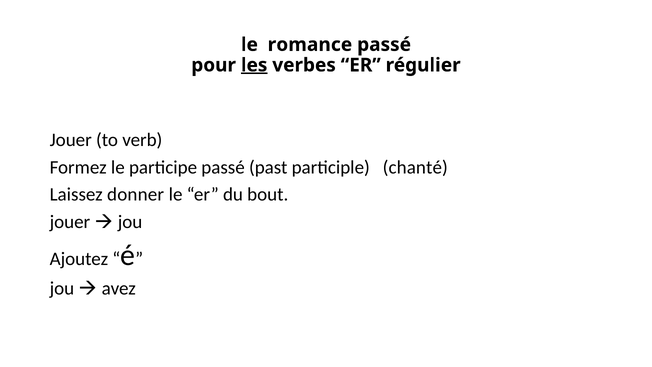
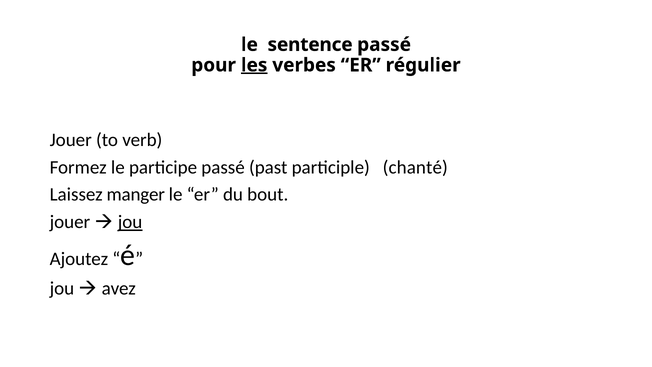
romance: romance -> sentence
donner: donner -> manger
jou at (130, 222) underline: none -> present
